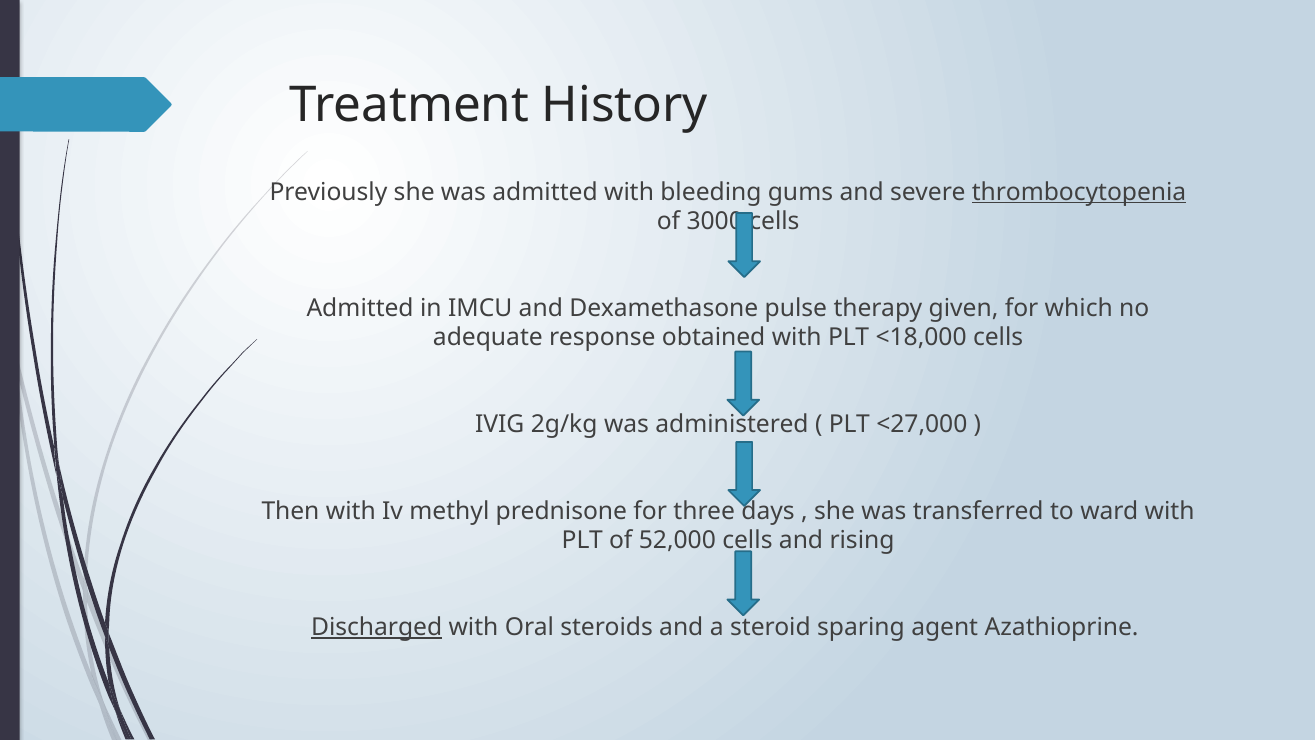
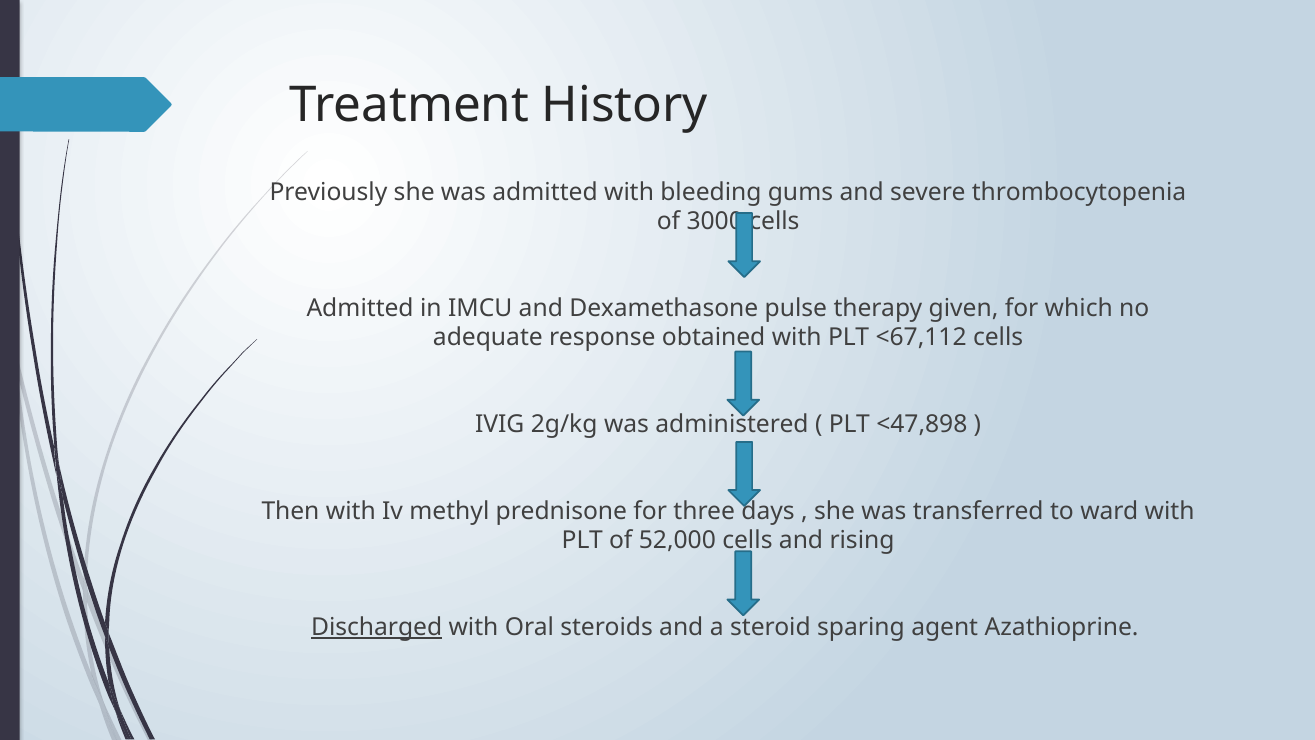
thrombocytopenia underline: present -> none
<18,000: <18,000 -> <67,112
<27,000: <27,000 -> <47,898
